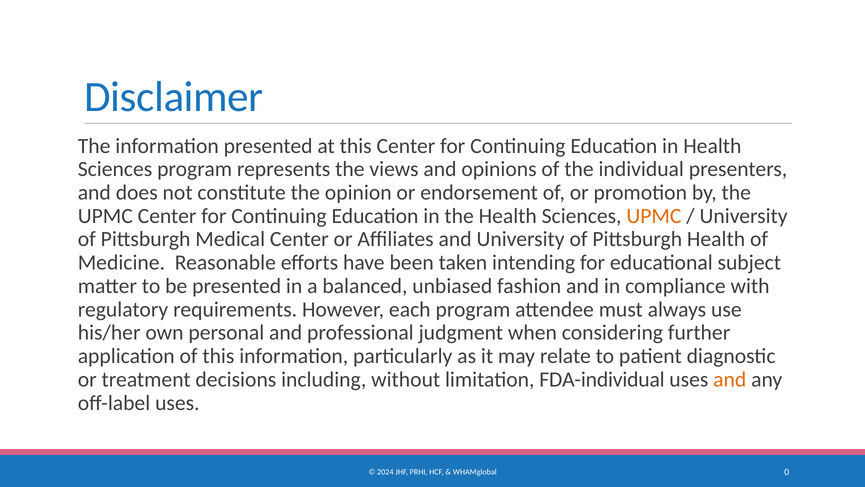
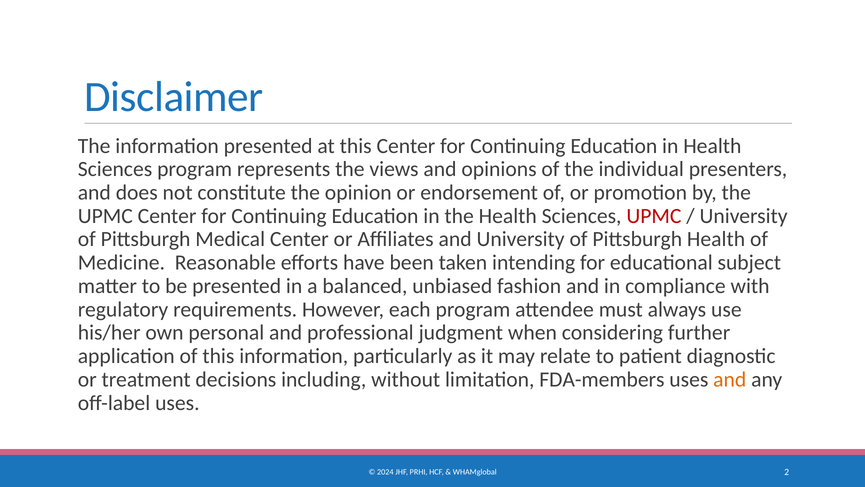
UPMC at (654, 216) colour: orange -> red
FDA-individual: FDA-individual -> FDA-members
0: 0 -> 2
